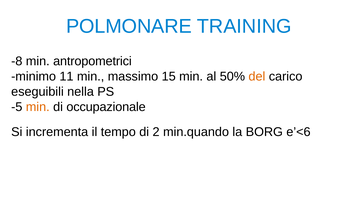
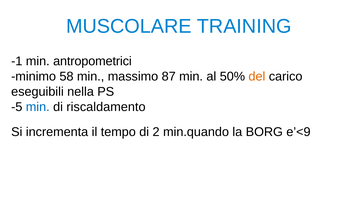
POLMONARE: POLMONARE -> MUSCOLARE
-8: -8 -> -1
11: 11 -> 58
15: 15 -> 87
min at (38, 107) colour: orange -> blue
occupazionale: occupazionale -> riscaldamento
e’<6: e’<6 -> e’<9
